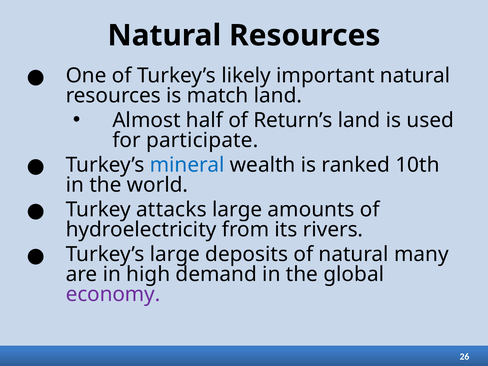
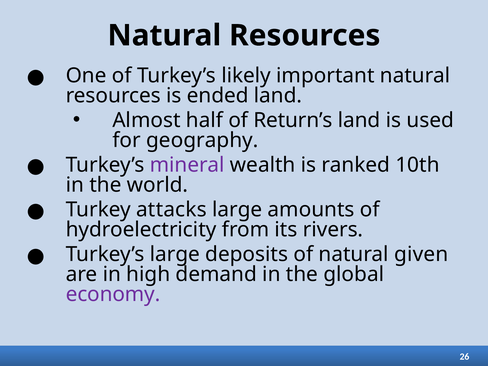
match: match -> ended
participate: participate -> geography
mineral colour: blue -> purple
many: many -> given
